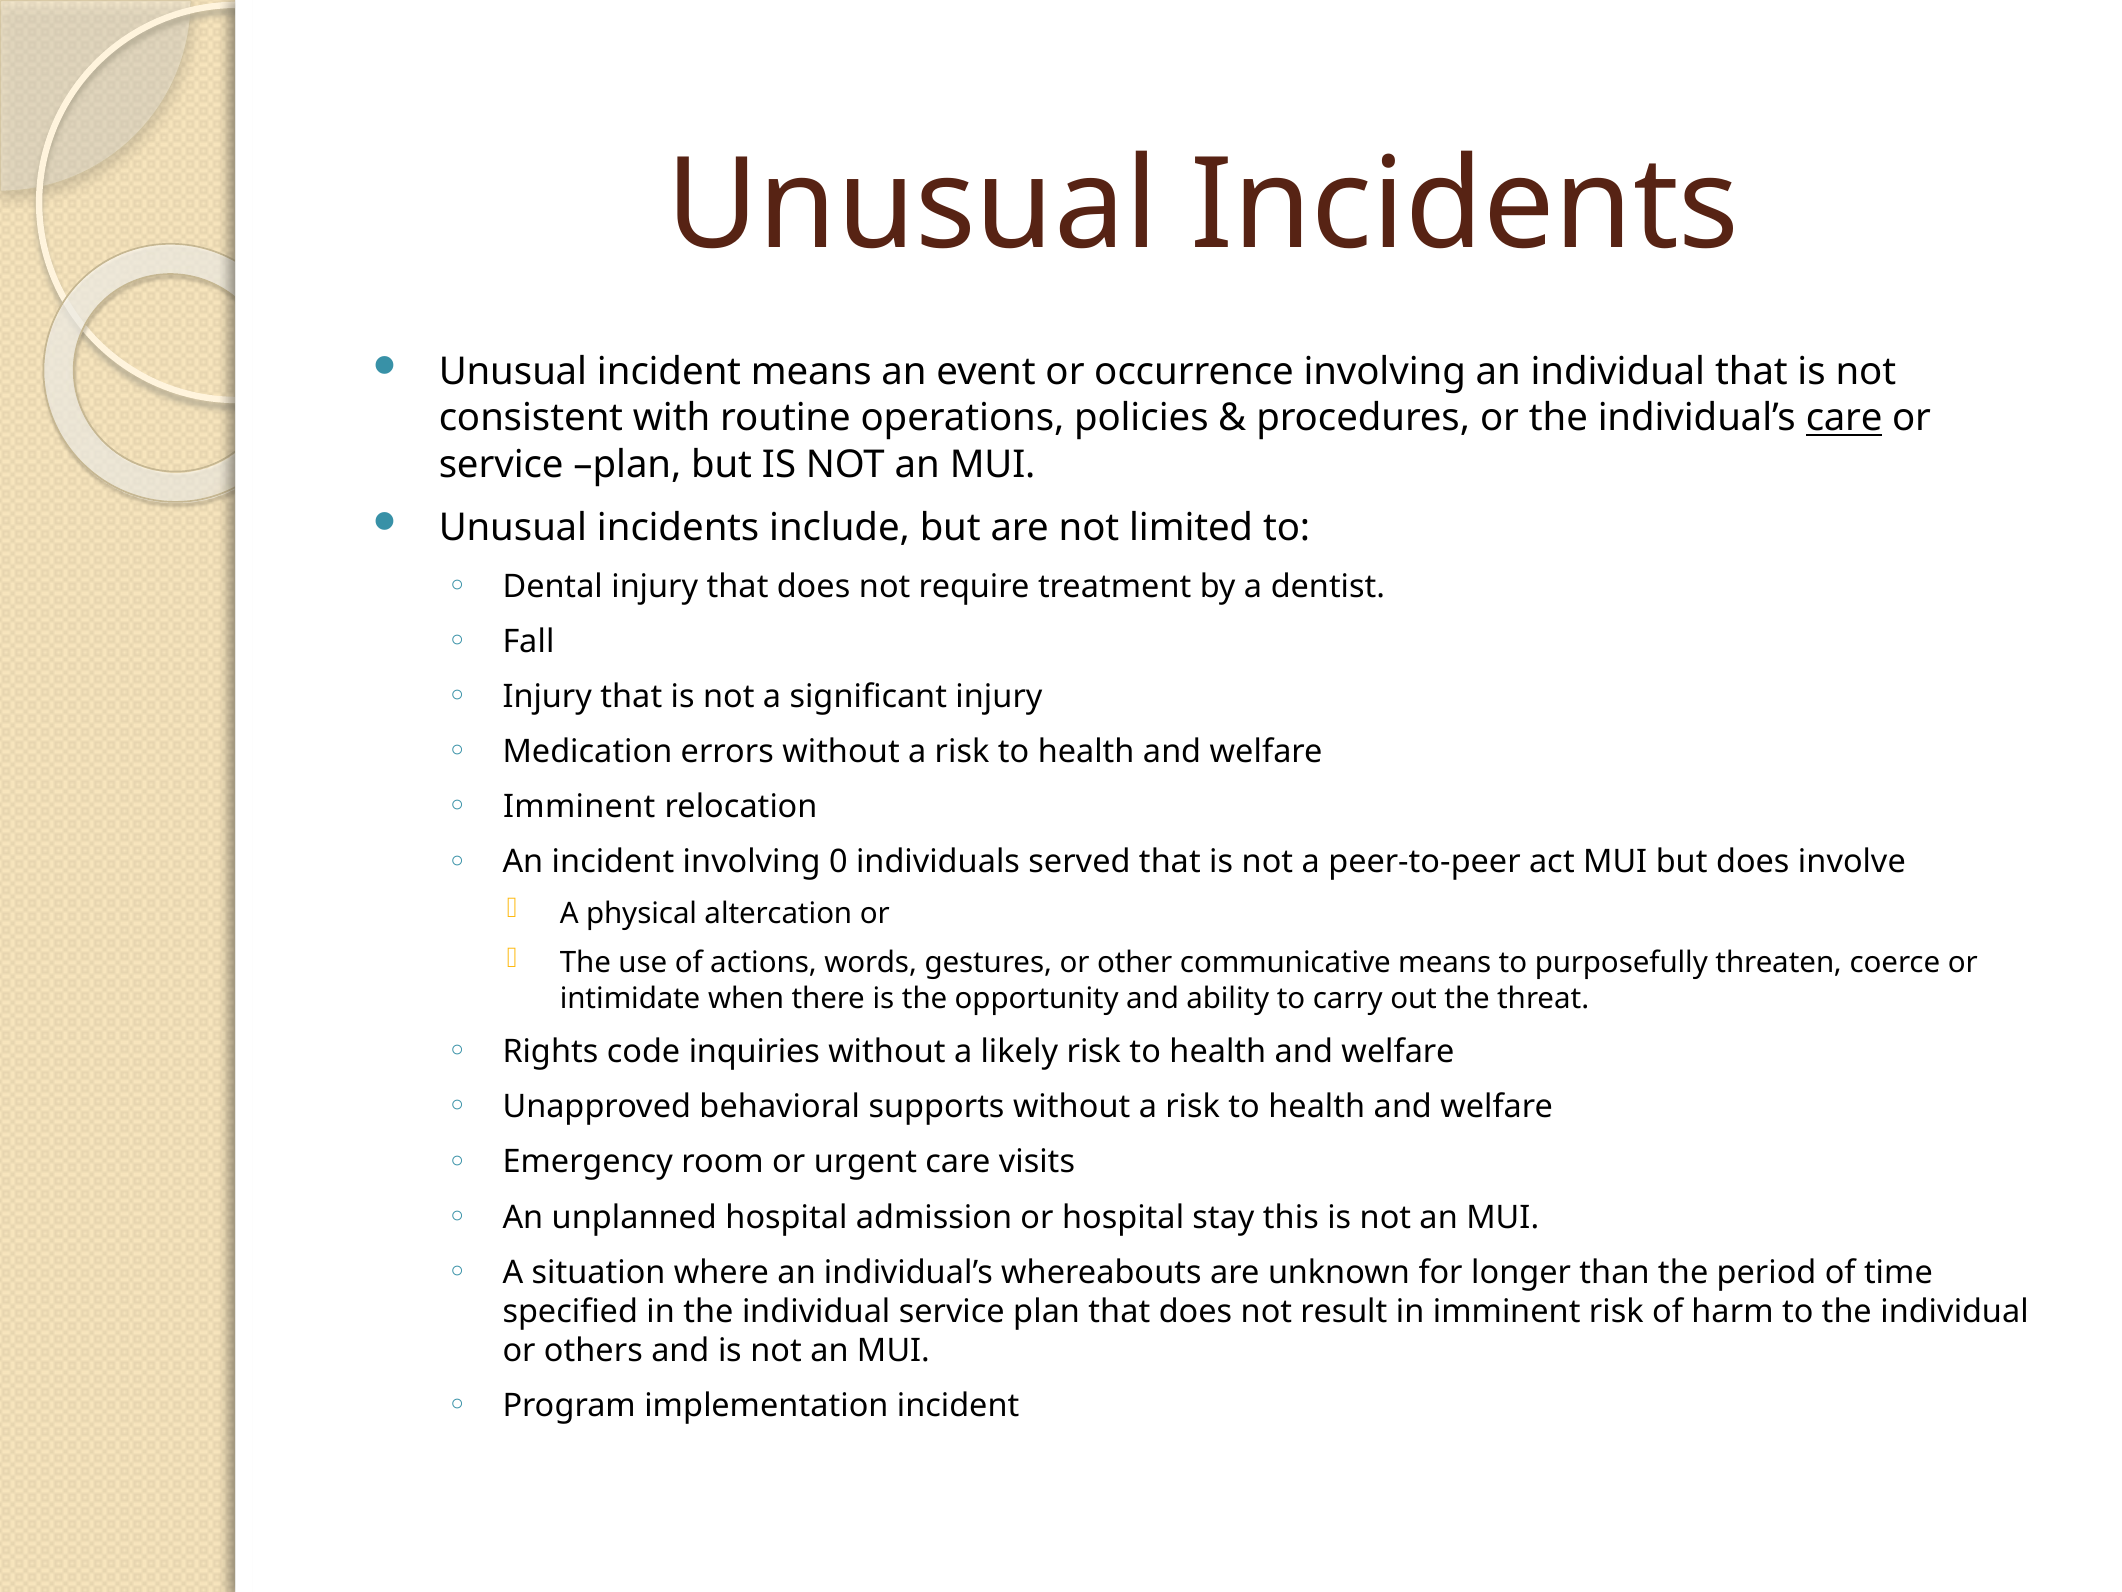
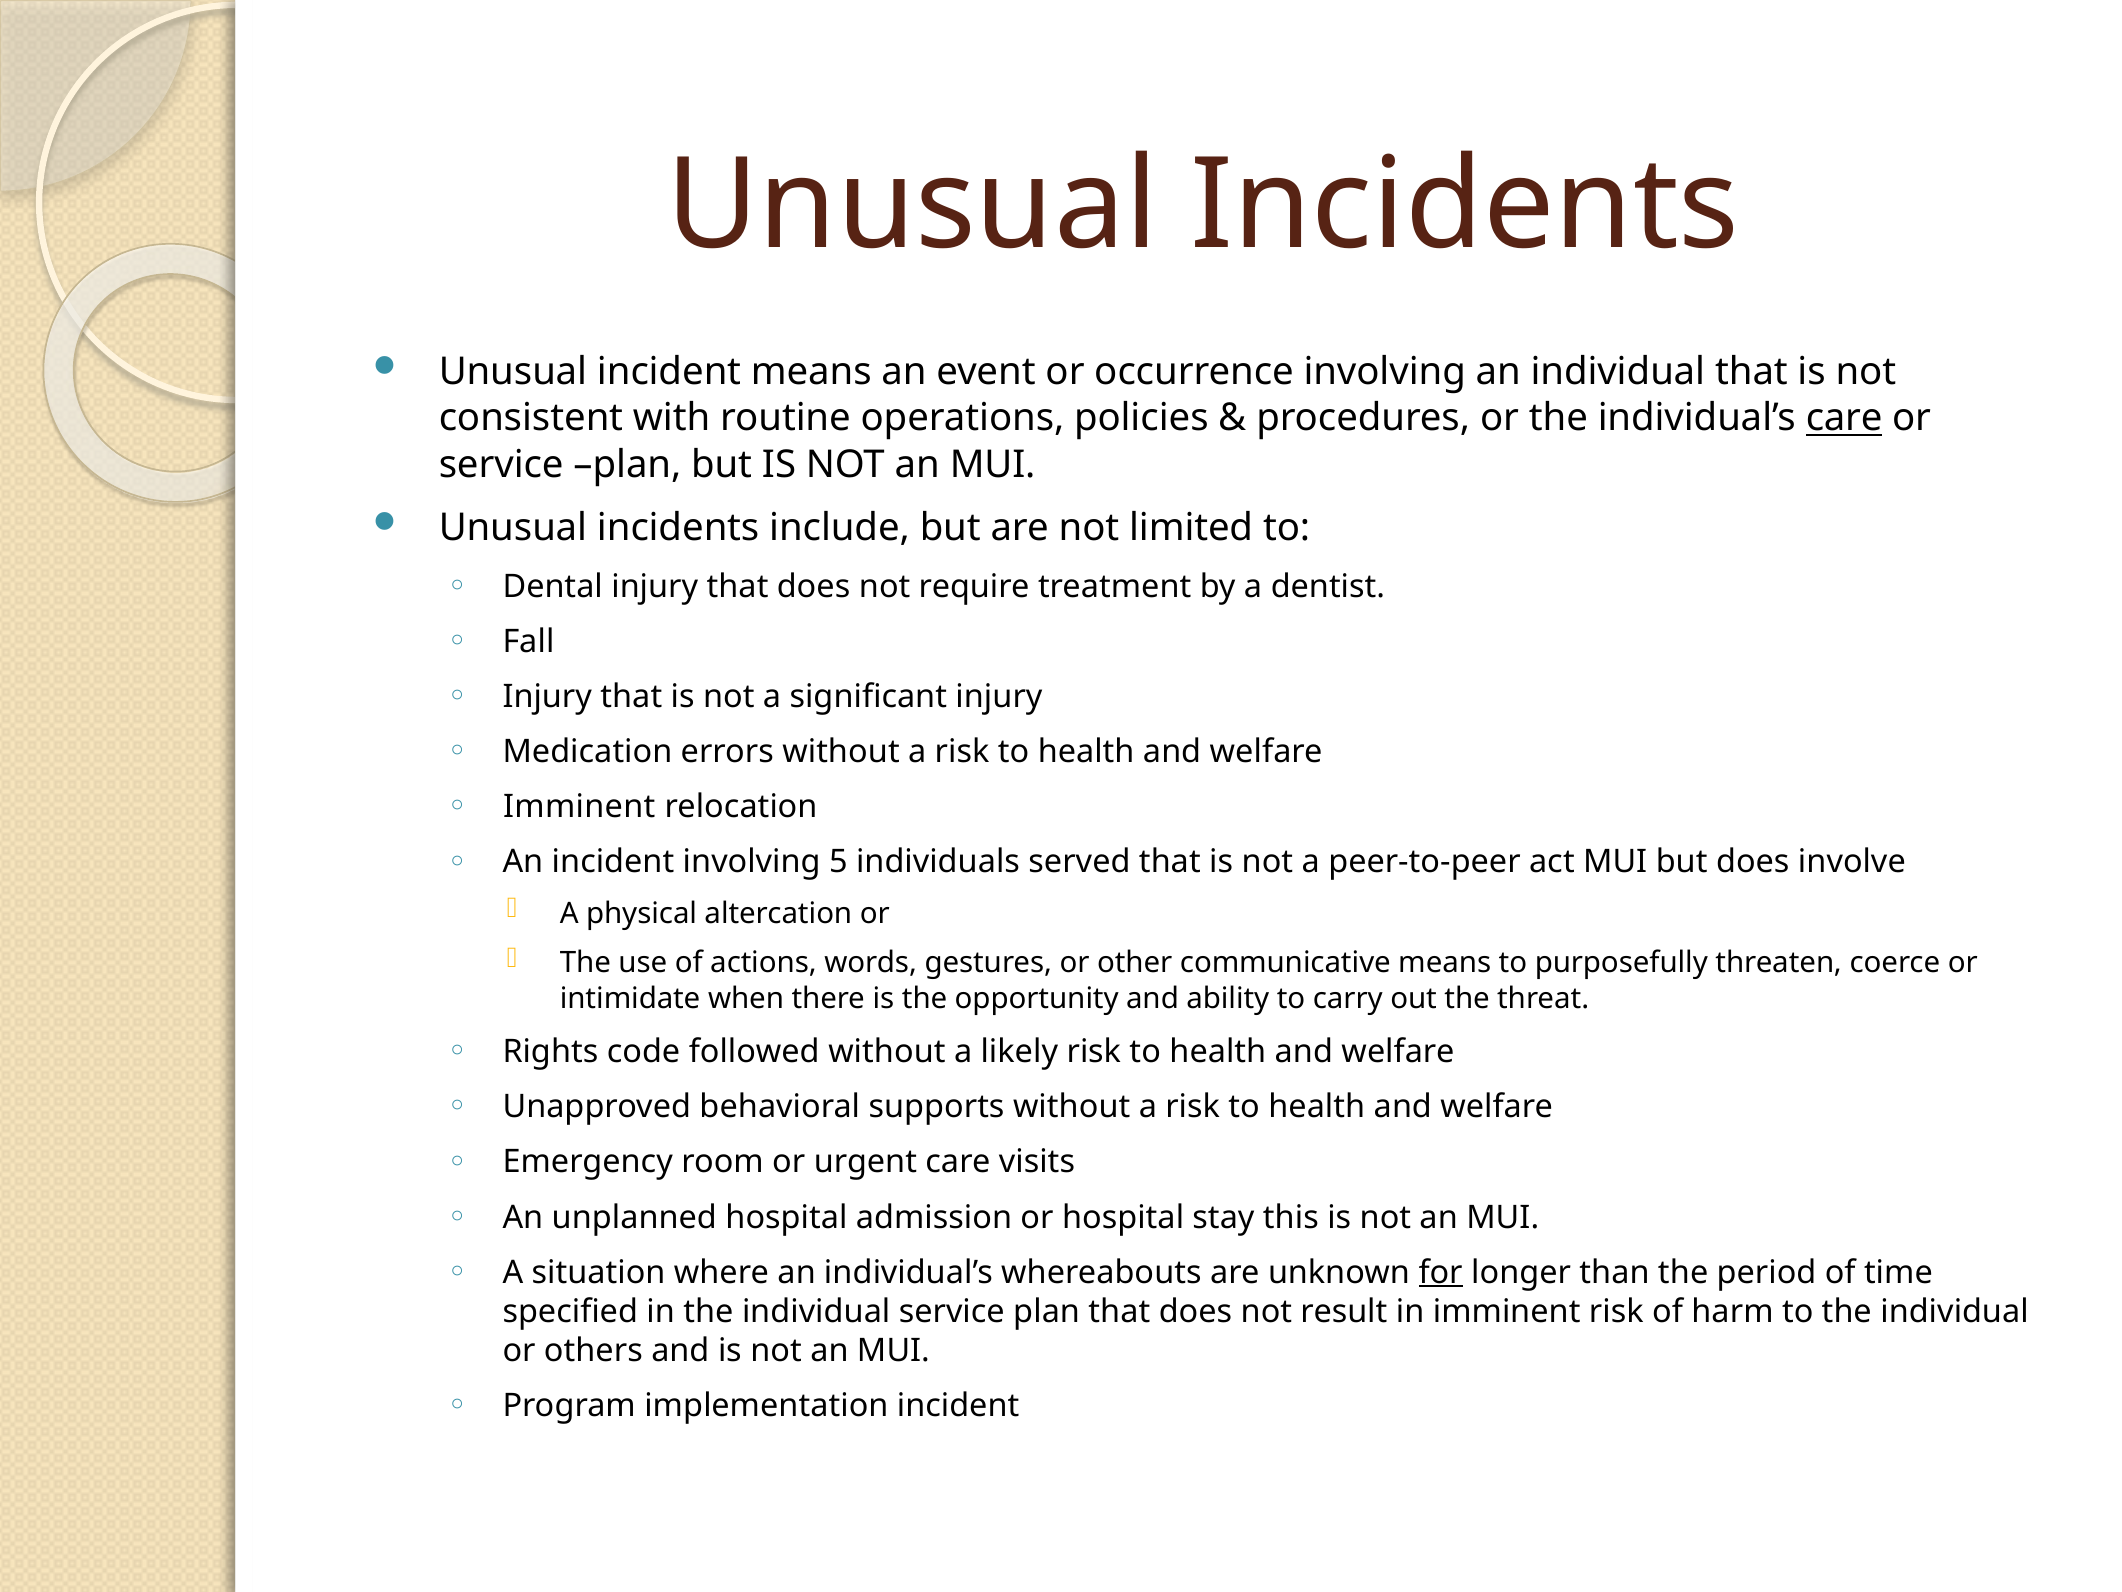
0: 0 -> 5
inquiries: inquiries -> followed
for underline: none -> present
